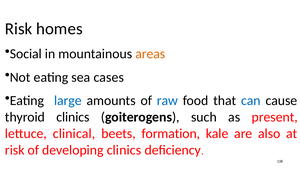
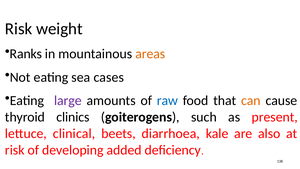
homes: homes -> weight
Social: Social -> Ranks
large colour: blue -> purple
can colour: blue -> orange
formation: formation -> diarrhoea
developing clinics: clinics -> added
